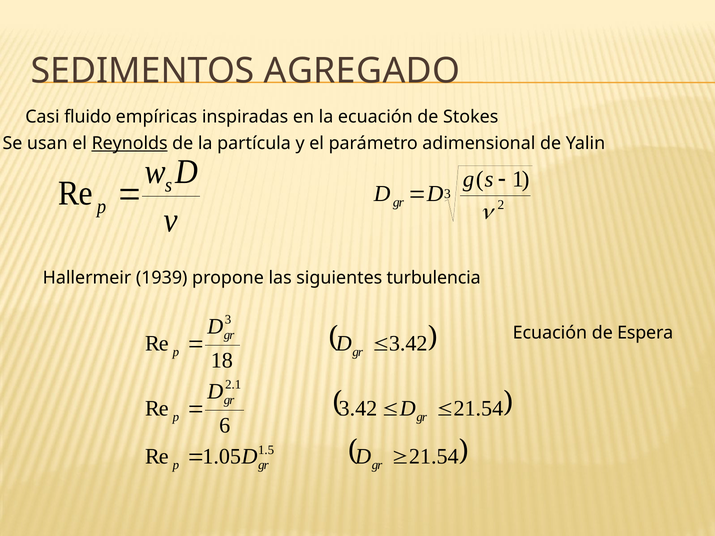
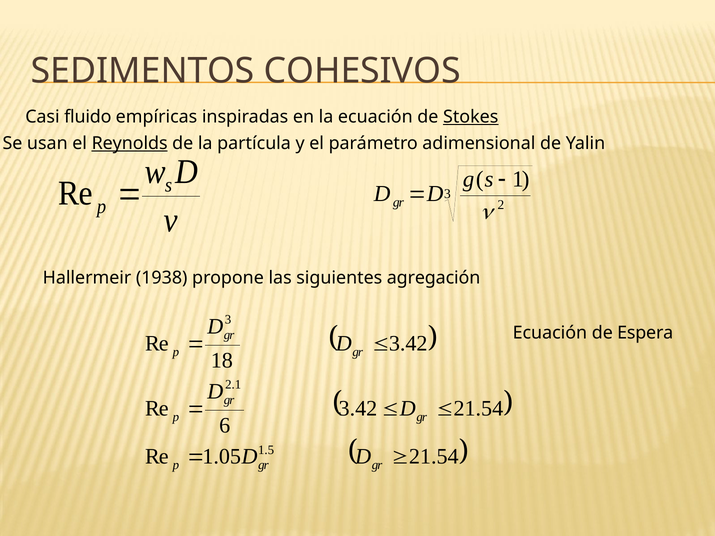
AGREGADO: AGREGADO -> COHESIVOS
Stokes underline: none -> present
1939: 1939 -> 1938
turbulencia: turbulencia -> agregación
